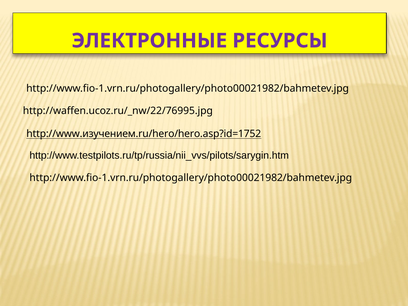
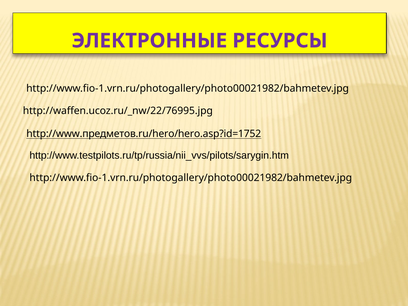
http://www.изучением.ru/hero/hero.asp?id=1752: http://www.изучением.ru/hero/hero.asp?id=1752 -> http://www.предметов.ru/hero/hero.asp?id=1752
